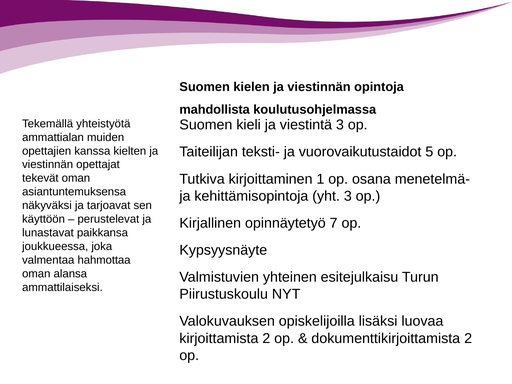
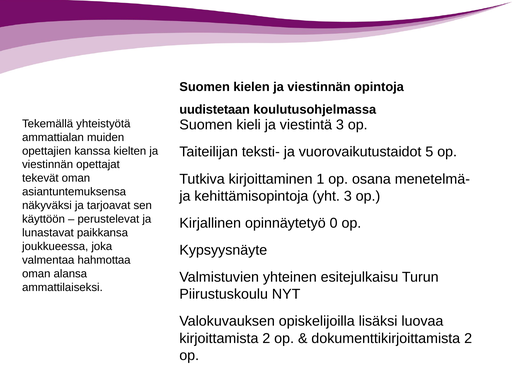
mahdollista: mahdollista -> uudistetaan
7: 7 -> 0
